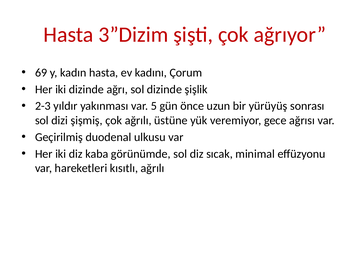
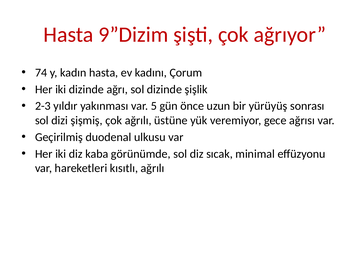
3”Dizim: 3”Dizim -> 9”Dizim
69: 69 -> 74
